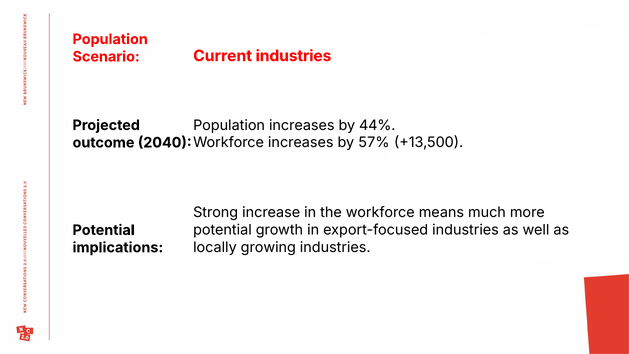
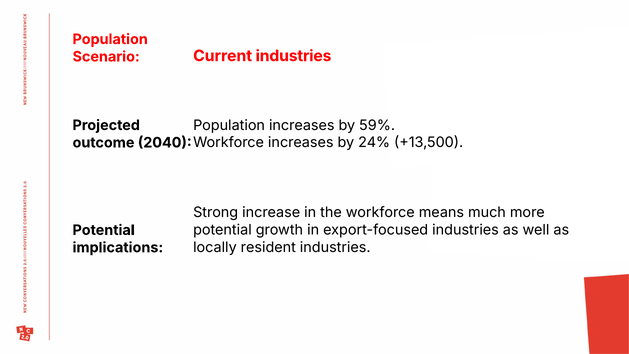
44%: 44% -> 59%
57%: 57% -> 24%
growing: growing -> resident
